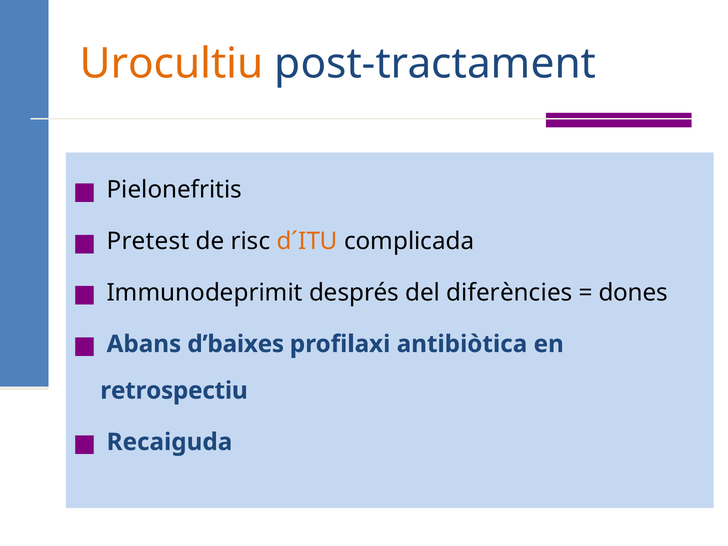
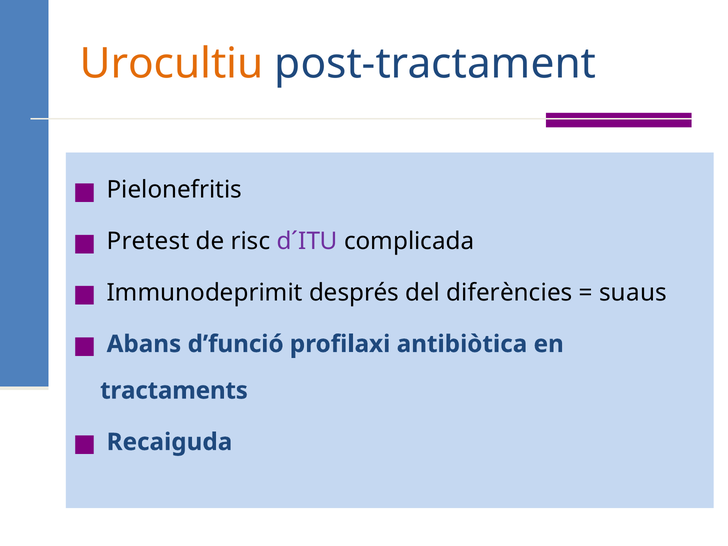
d´ITU colour: orange -> purple
dones: dones -> suaus
d’baixes: d’baixes -> d’funció
retrospectiu: retrospectiu -> tractaments
